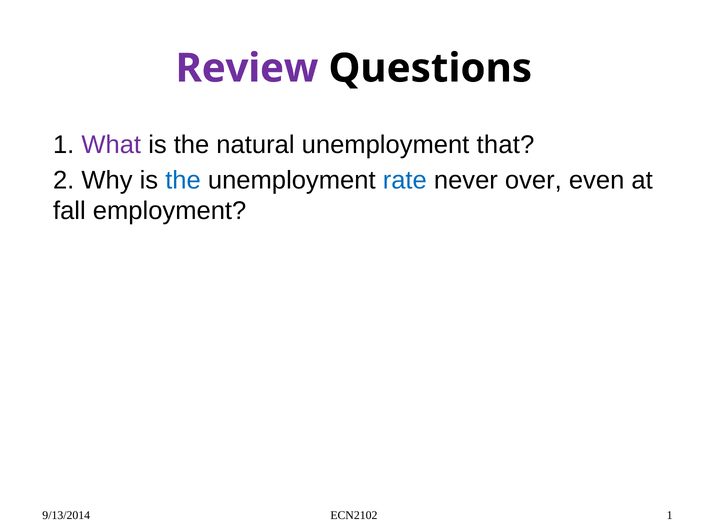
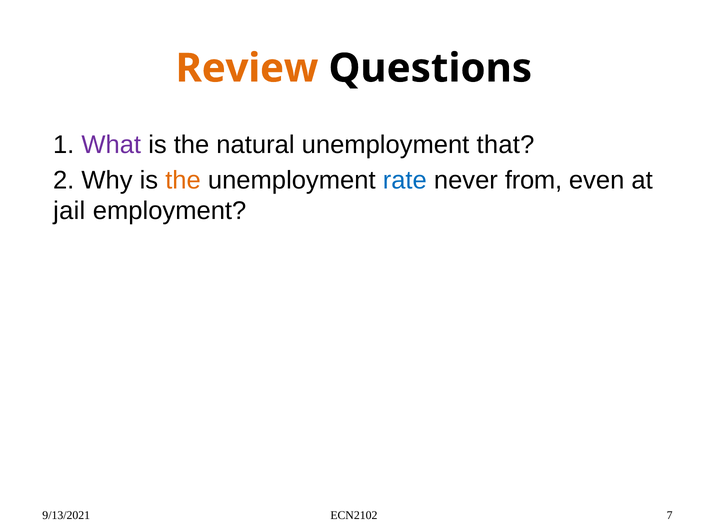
Review colour: purple -> orange
the at (183, 180) colour: blue -> orange
over: over -> from
fall: fall -> jail
9/13/2014: 9/13/2014 -> 9/13/2021
ECN2102 1: 1 -> 7
